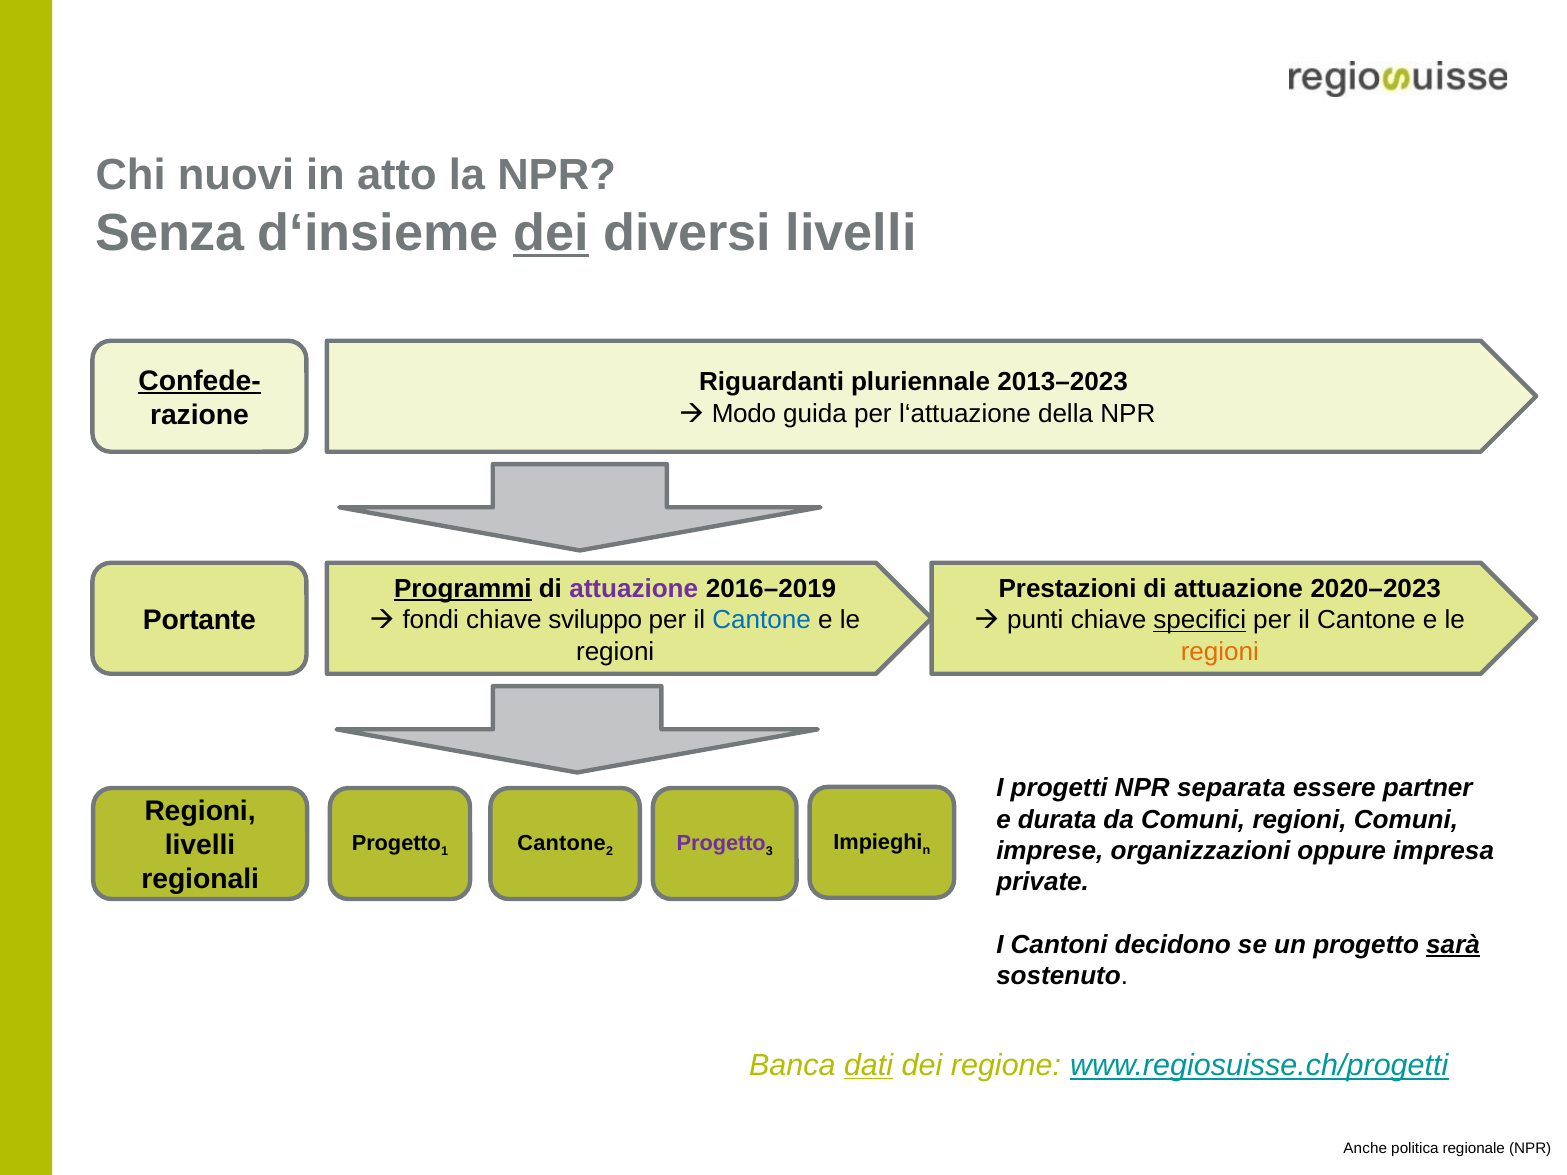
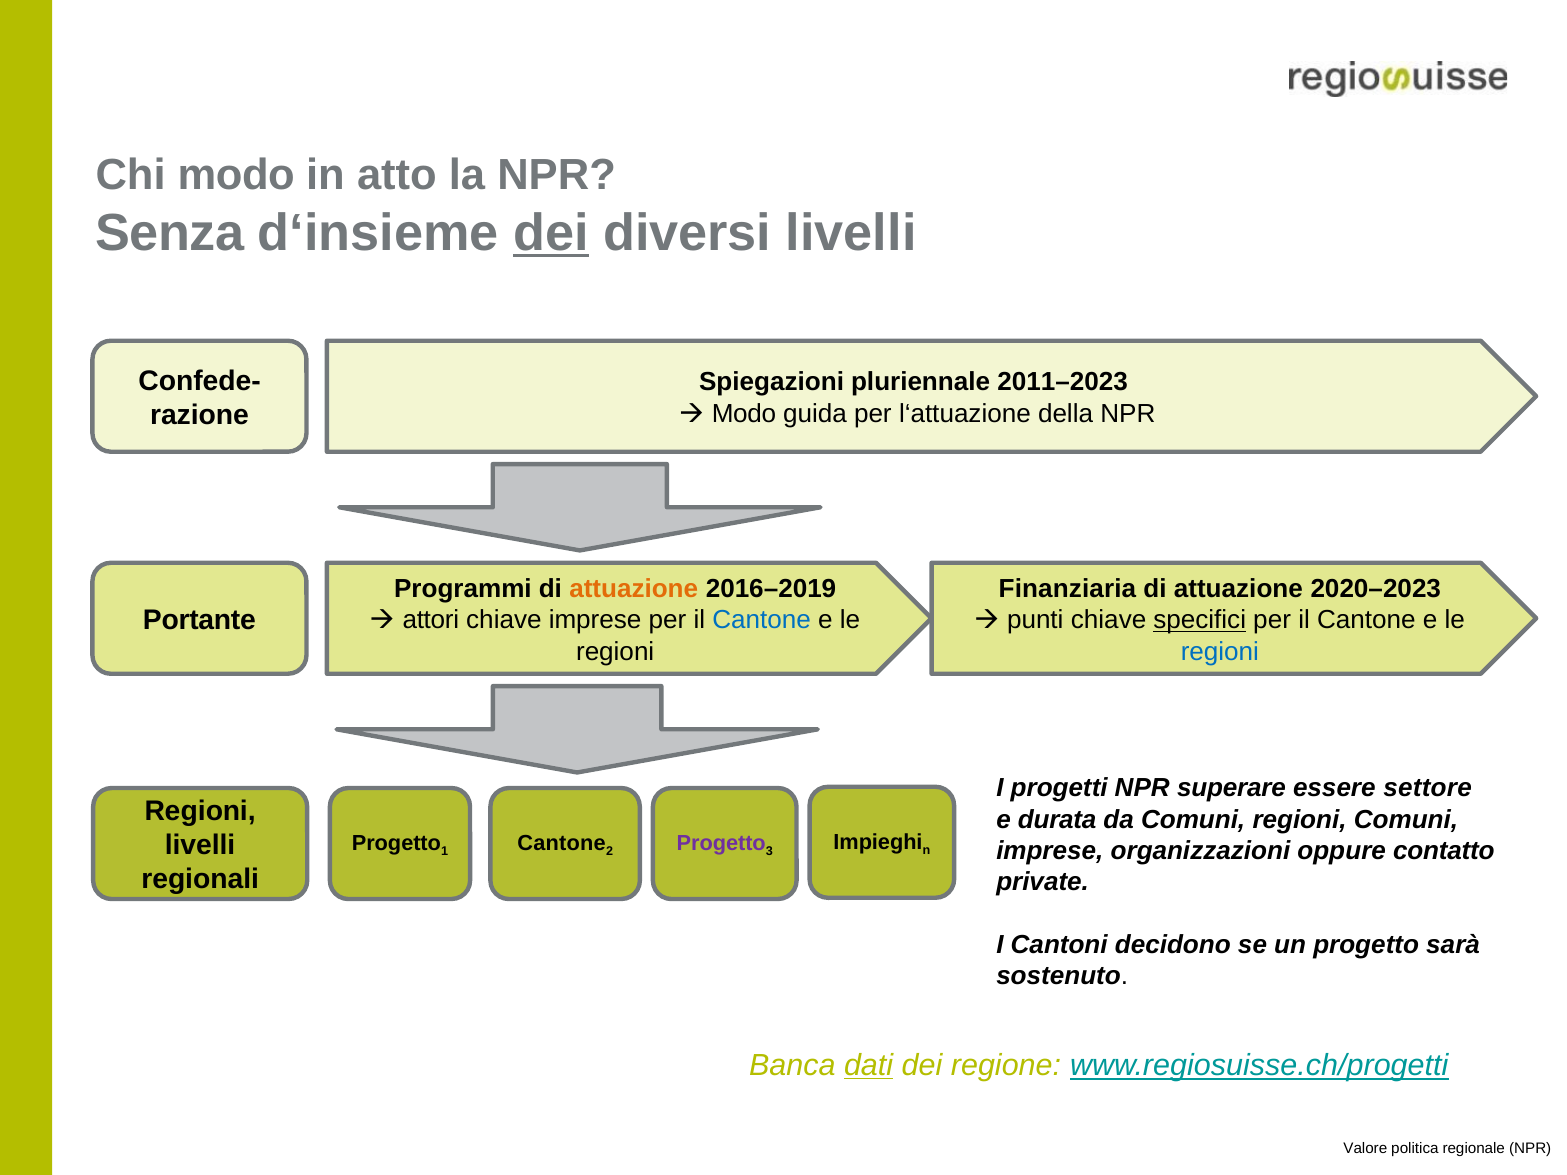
Chi nuovi: nuovi -> modo
Confede- underline: present -> none
Riguardanti: Riguardanti -> Spiegazioni
2013–2023: 2013–2023 -> 2011–2023
Programmi underline: present -> none
attuazione at (634, 589) colour: purple -> orange
Prestazioni: Prestazioni -> Finanziaria
fondi: fondi -> attori
chiave sviluppo: sviluppo -> imprese
regioni at (1220, 652) colour: orange -> blue
separata: separata -> superare
partner: partner -> settore
impresa: impresa -> contatto
sarà underline: present -> none
Anche: Anche -> Valore
